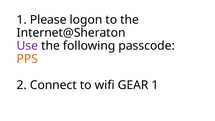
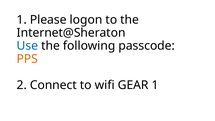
Use colour: purple -> blue
